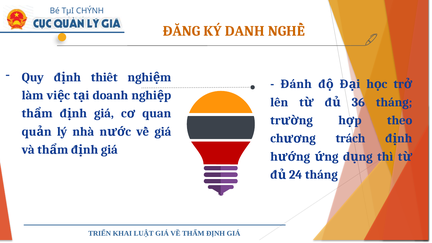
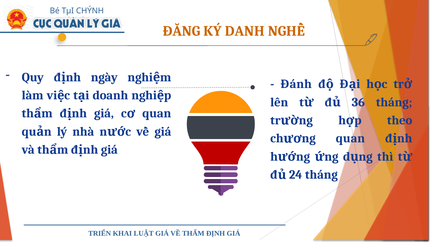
thiết: thiết -> ngày
trách at (351, 139): trách -> quan
